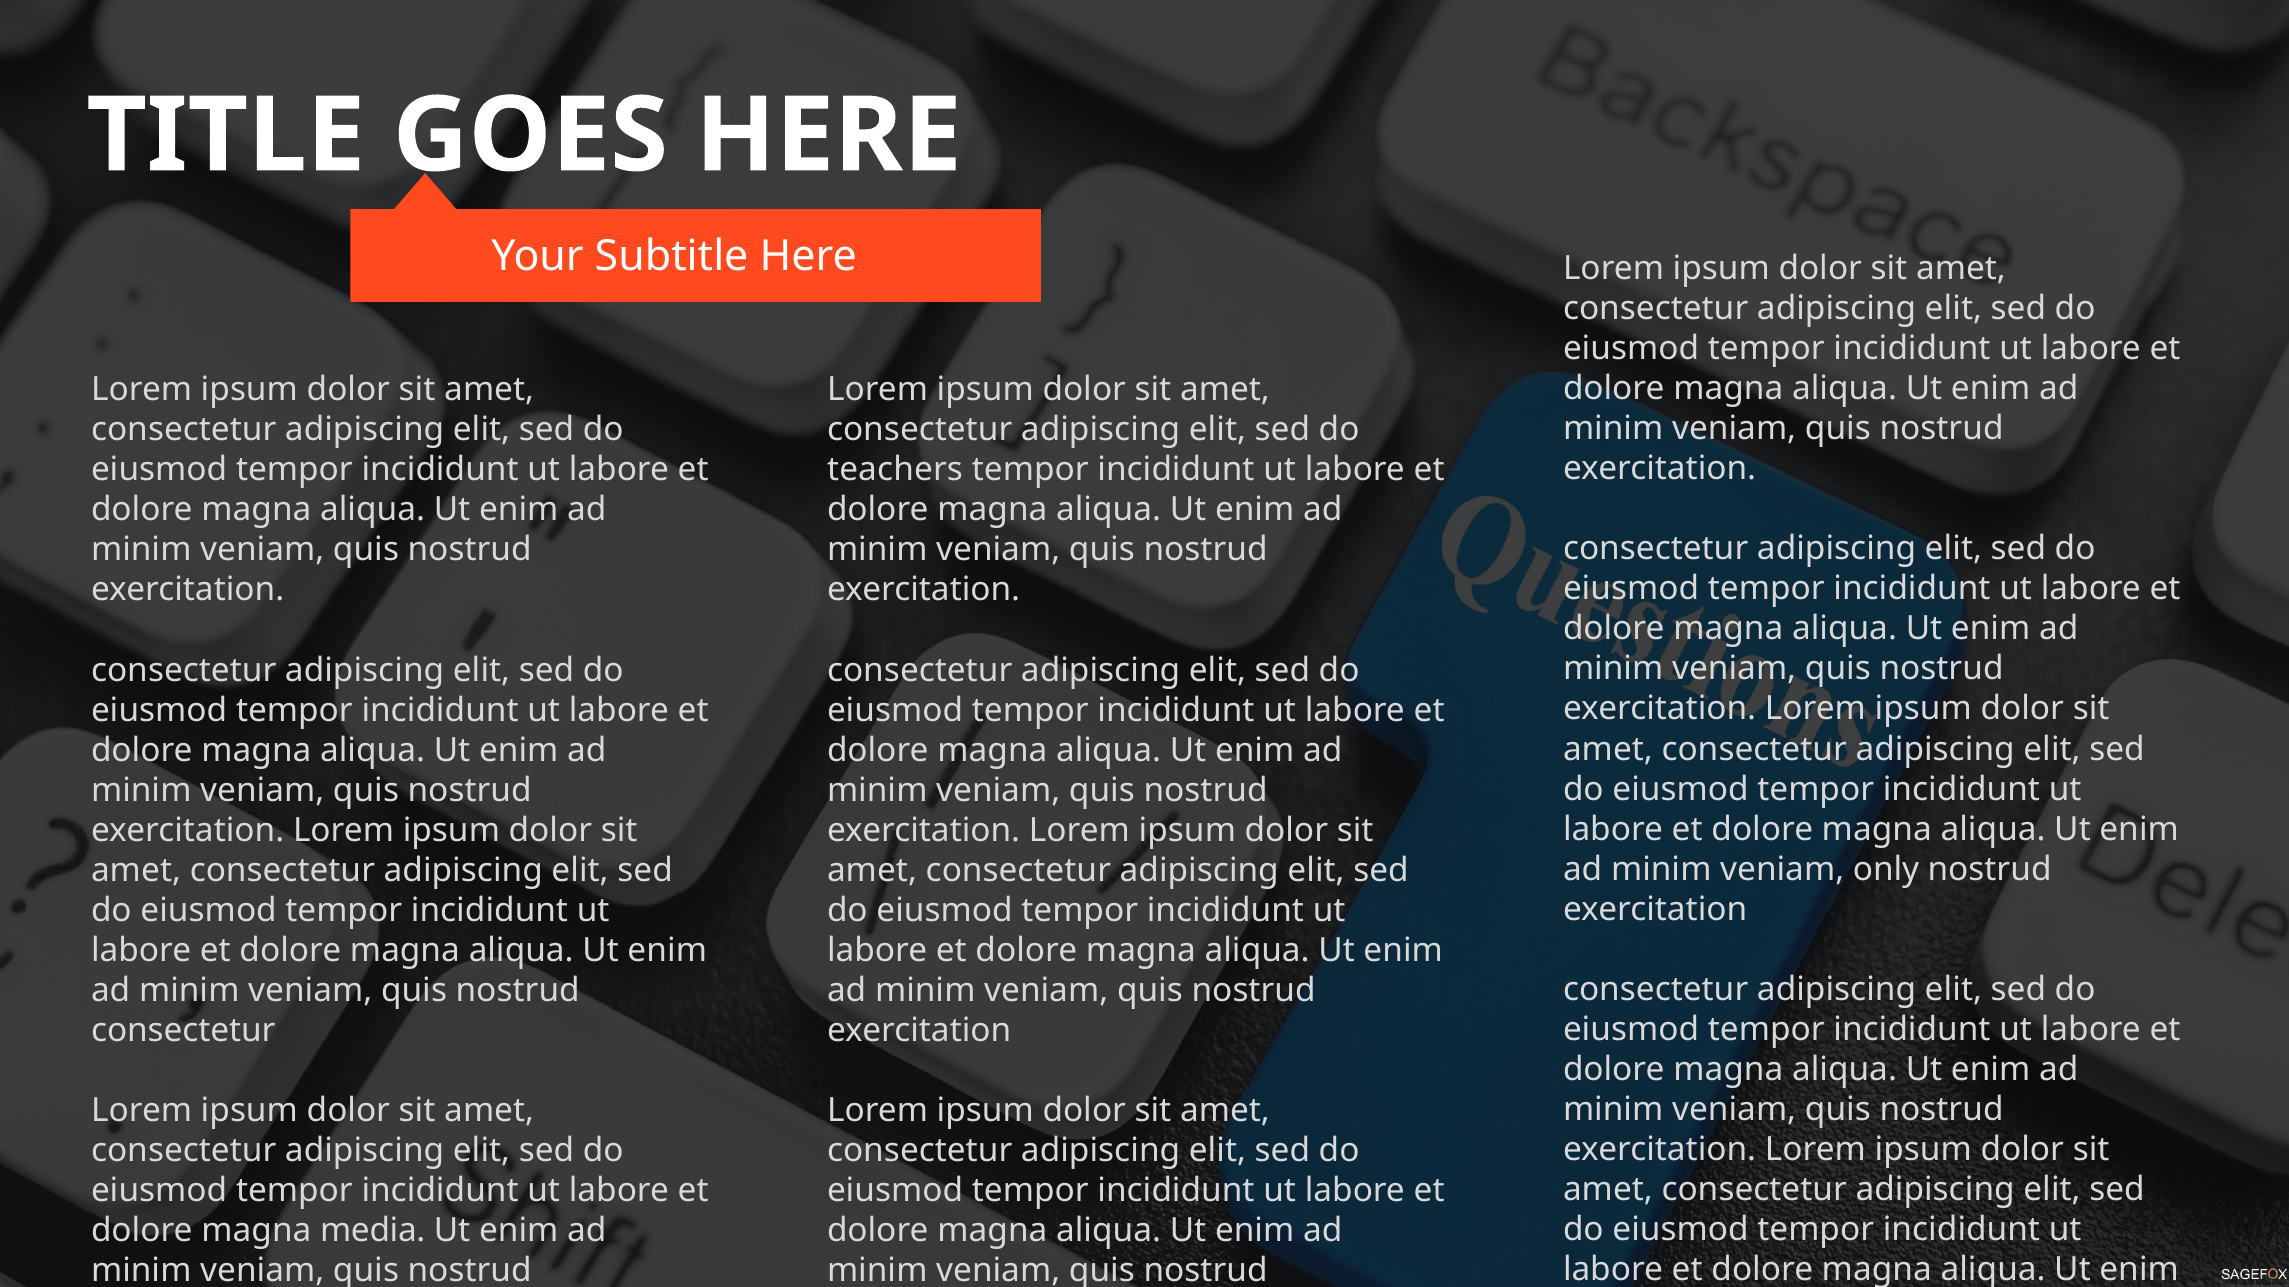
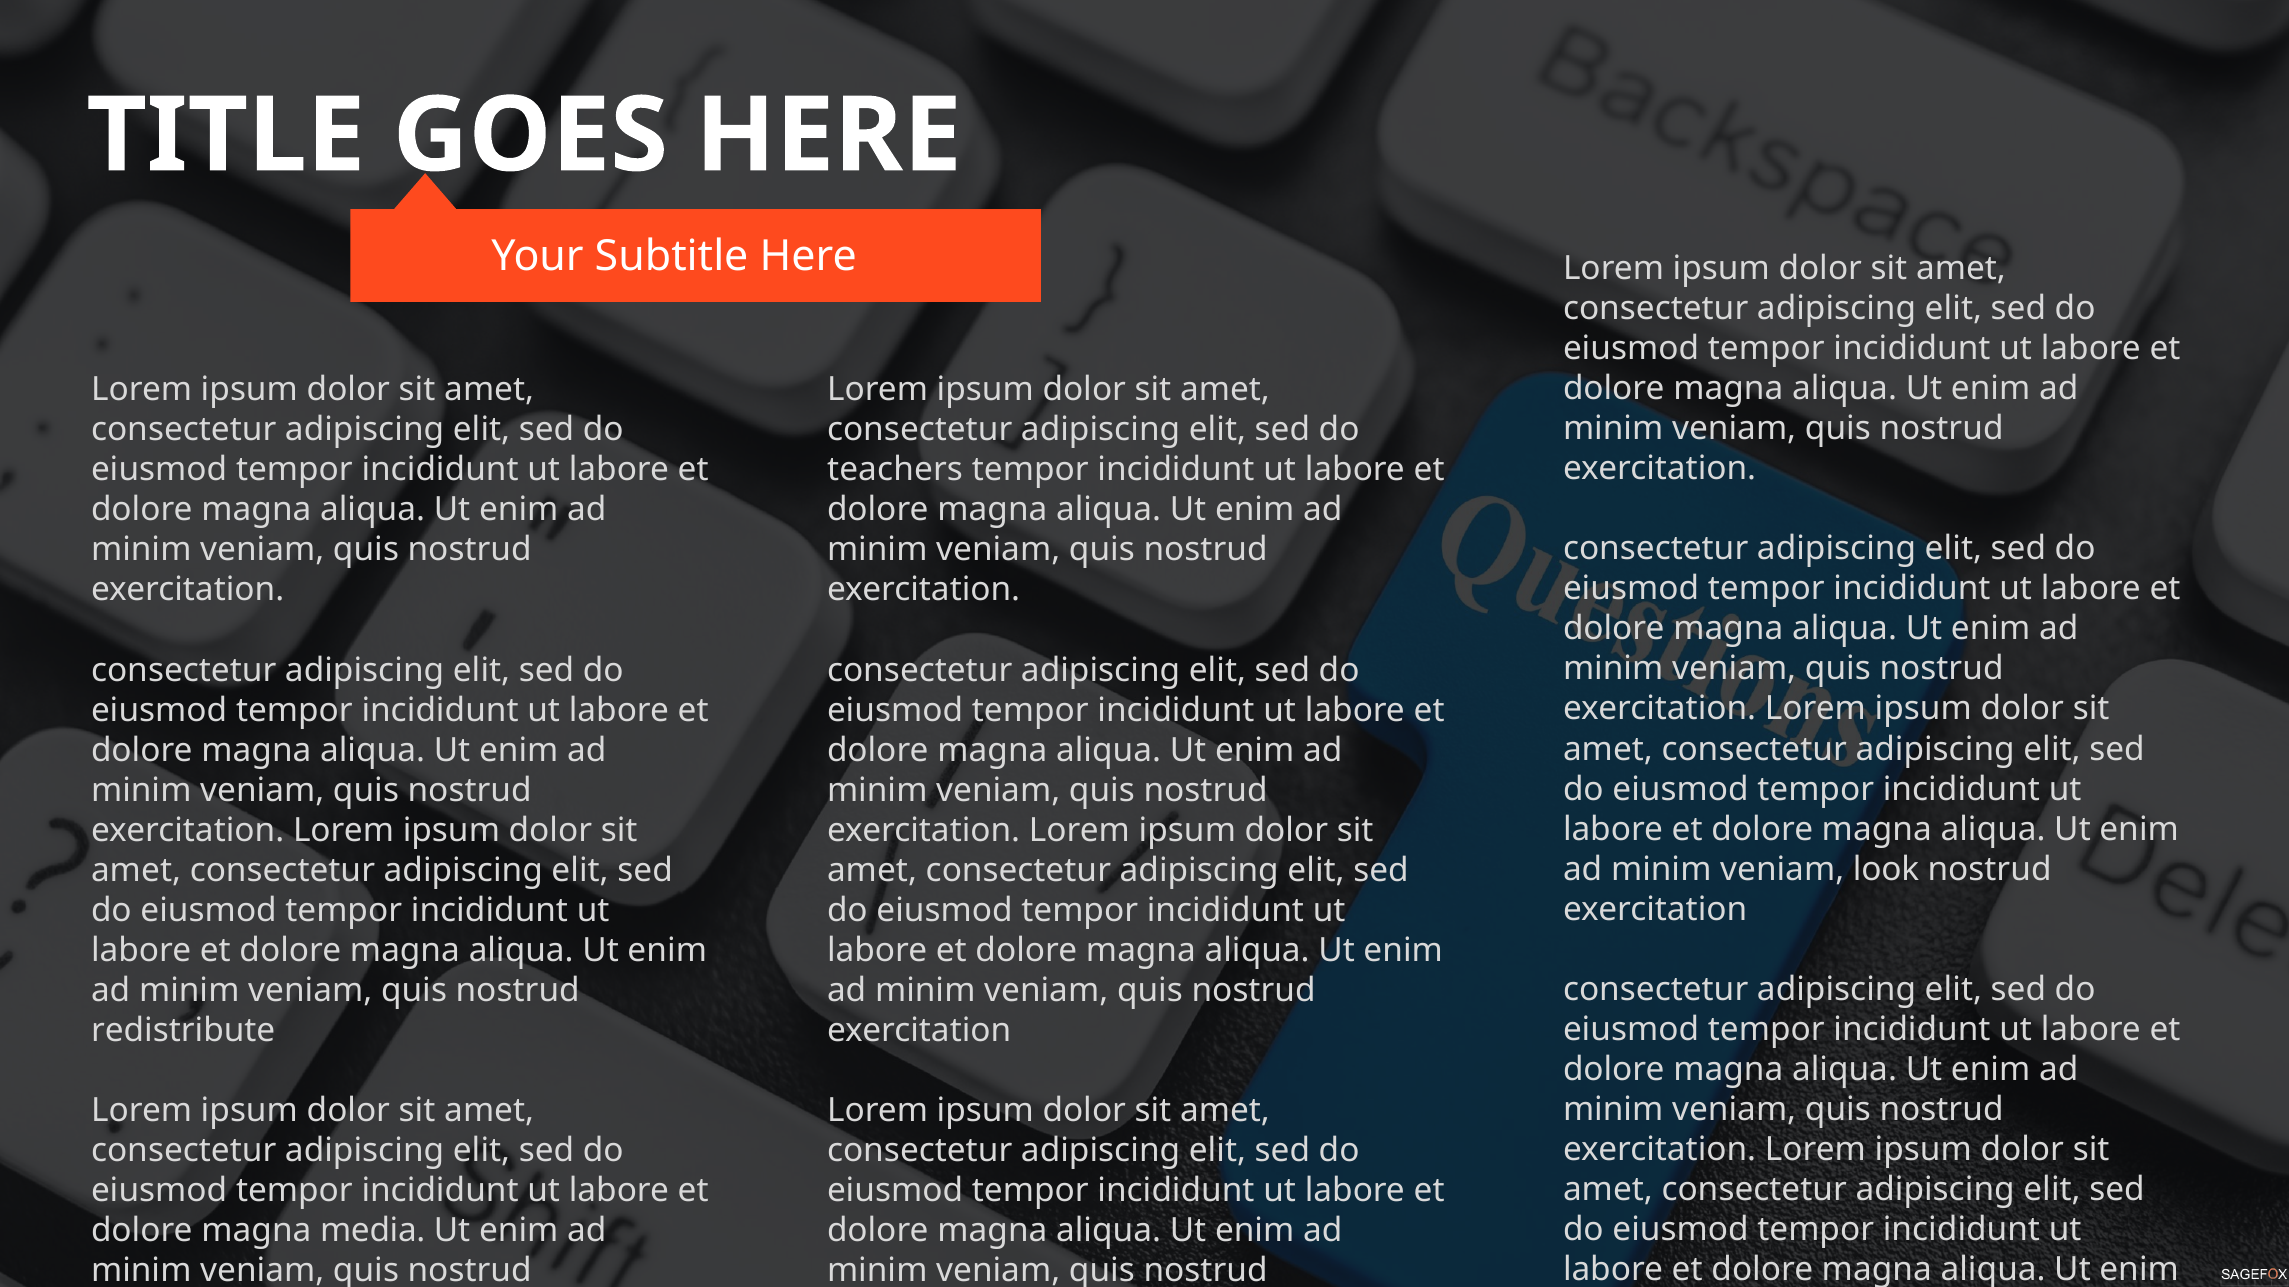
only: only -> look
consectetur at (183, 1031): consectetur -> redistribute
